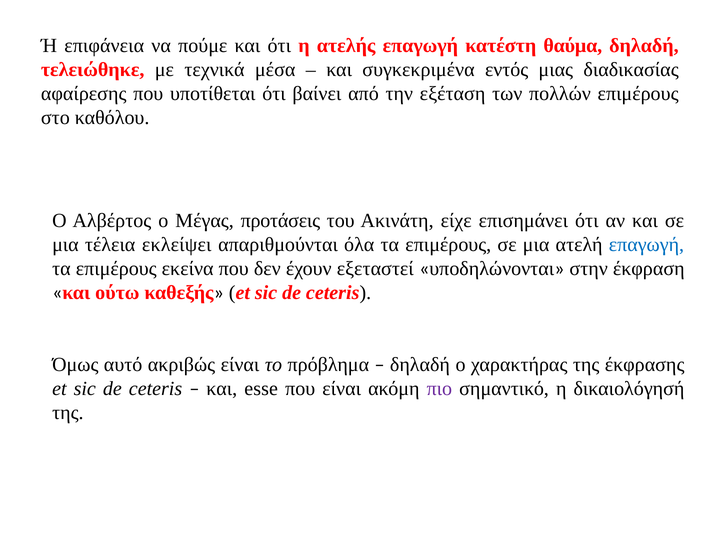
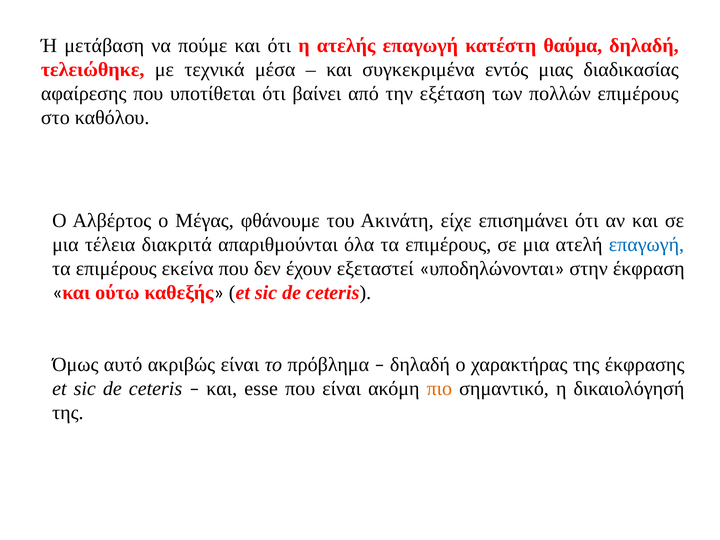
επιφάνεια: επιφάνεια -> μετάβαση
προτάσεις: προτάσεις -> φθάνουμε
εκλείψει: εκλείψει -> διακριτά
πιο colour: purple -> orange
